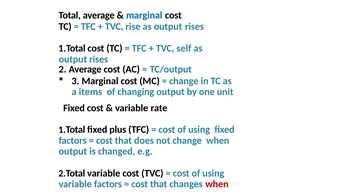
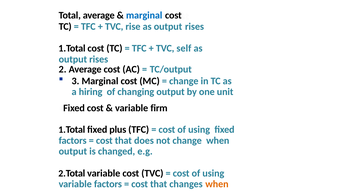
items: items -> hiring
rate: rate -> firm
when at (217, 184) colour: red -> orange
